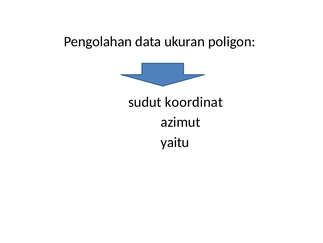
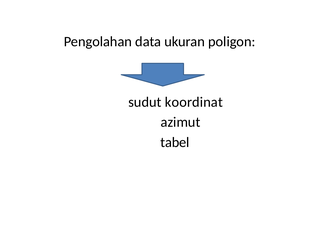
yaitu: yaitu -> tabel
